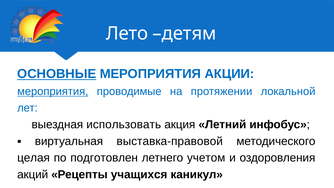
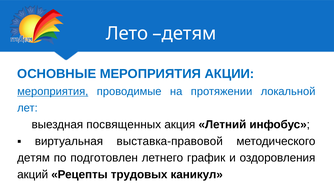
ОСНОВНЫЕ underline: present -> none
использовать: использовать -> посвященных
целая: целая -> детям
учетом: учетом -> график
учащихся: учащихся -> трудовых
